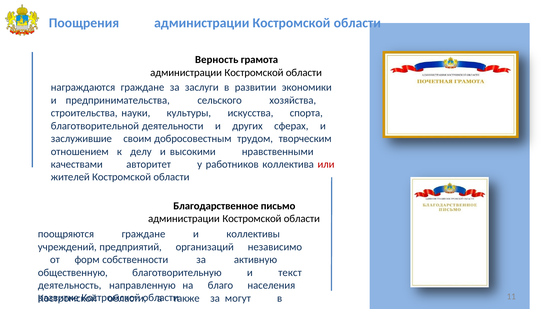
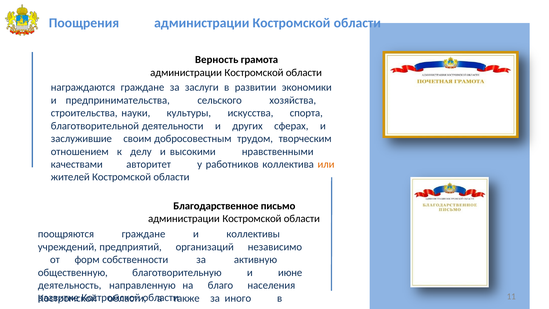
или colour: red -> orange
текст: текст -> июне
могут: могут -> иного
